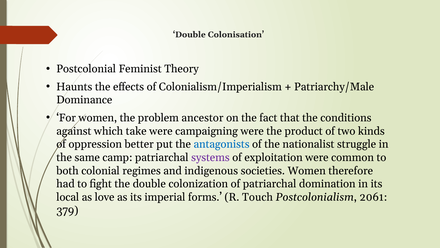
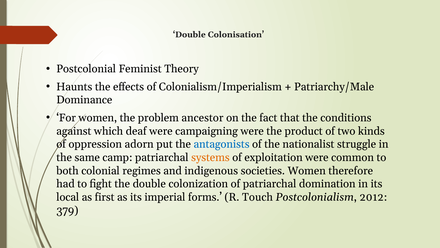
take: take -> deaf
better: better -> adorn
systems colour: purple -> orange
love: love -> first
2061: 2061 -> 2012
